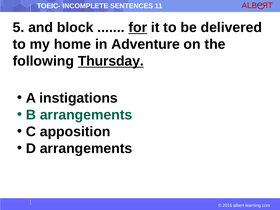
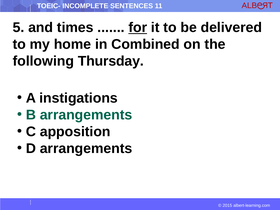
block: block -> times
Adventure: Adventure -> Combined
Thursday underline: present -> none
